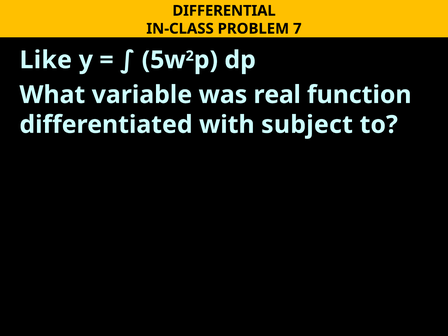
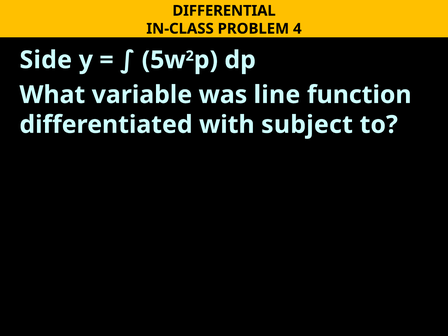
7: 7 -> 4
Like: Like -> Side
real: real -> line
